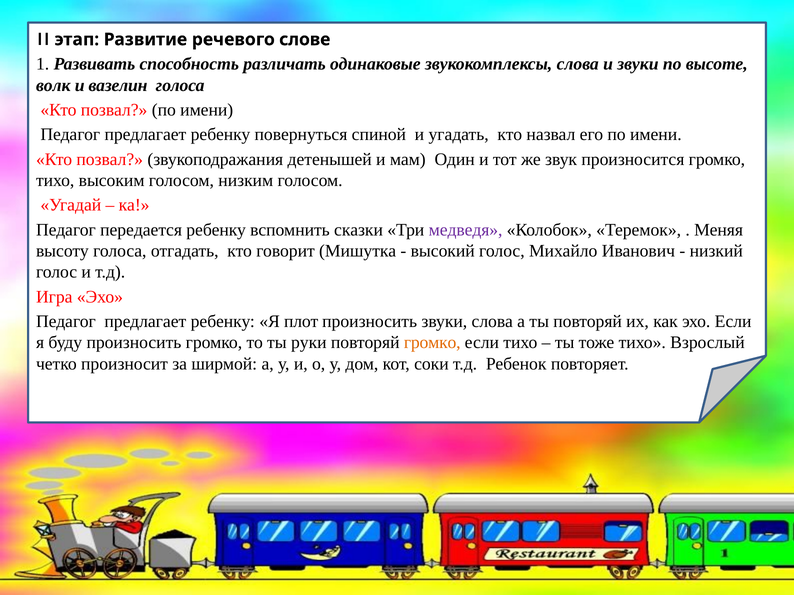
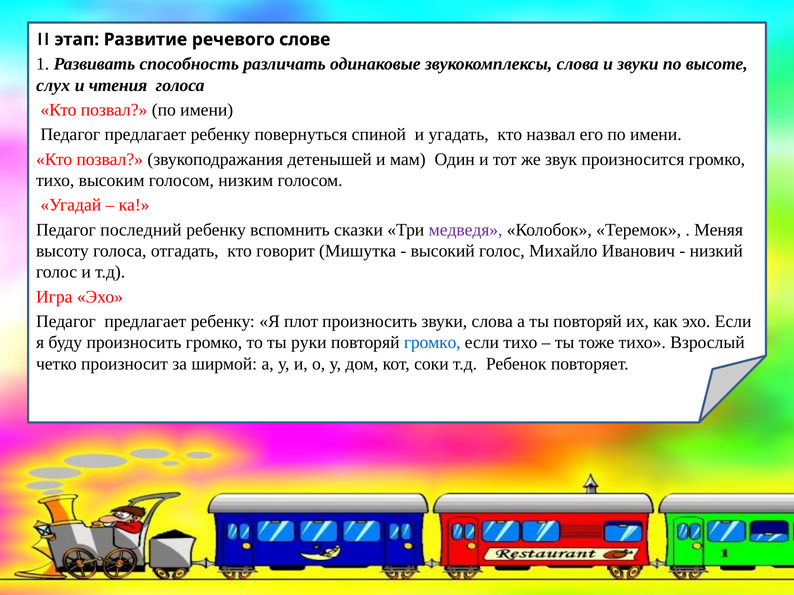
волк: волк -> слух
вазелин: вазелин -> чтения
передается: передается -> последний
громко at (432, 343) colour: orange -> blue
